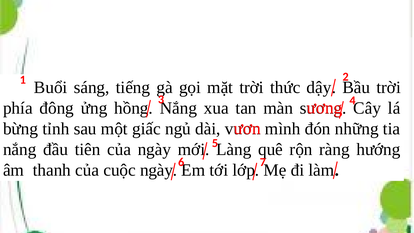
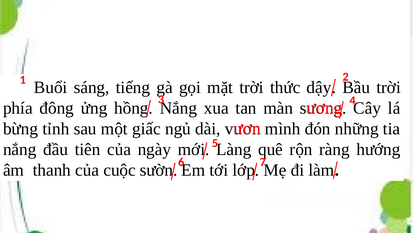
cuộc ngày: ngày -> sườn
